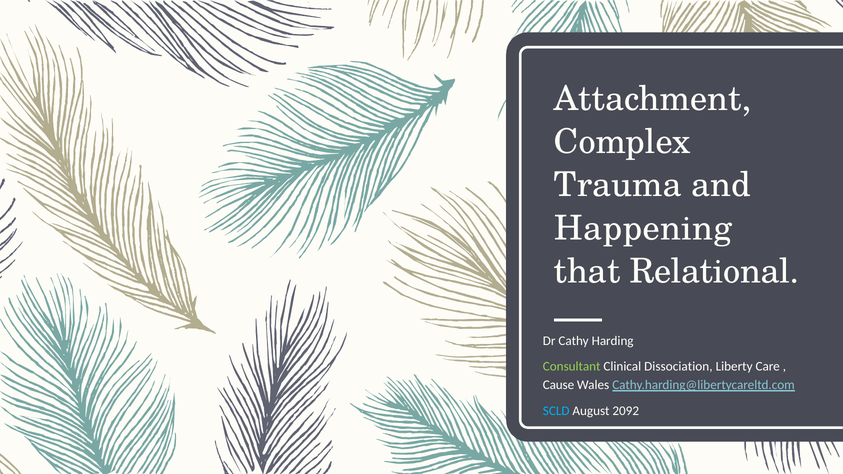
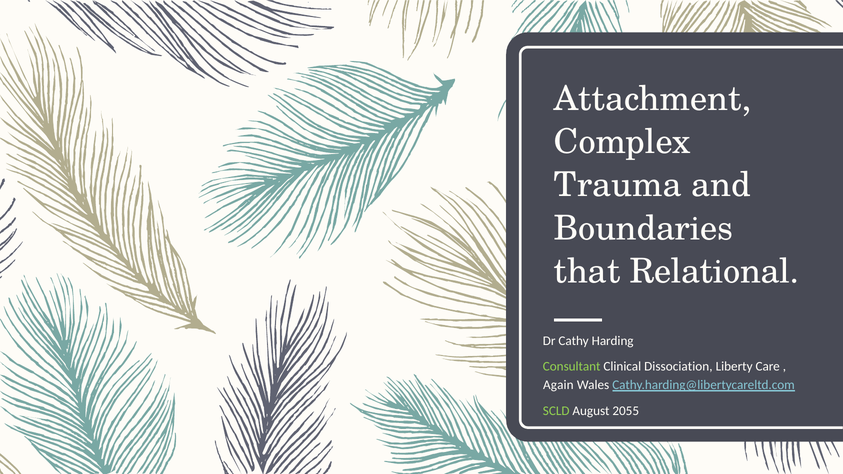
Happening: Happening -> Boundaries
Cause: Cause -> Again
SCLD colour: light blue -> light green
2092: 2092 -> 2055
